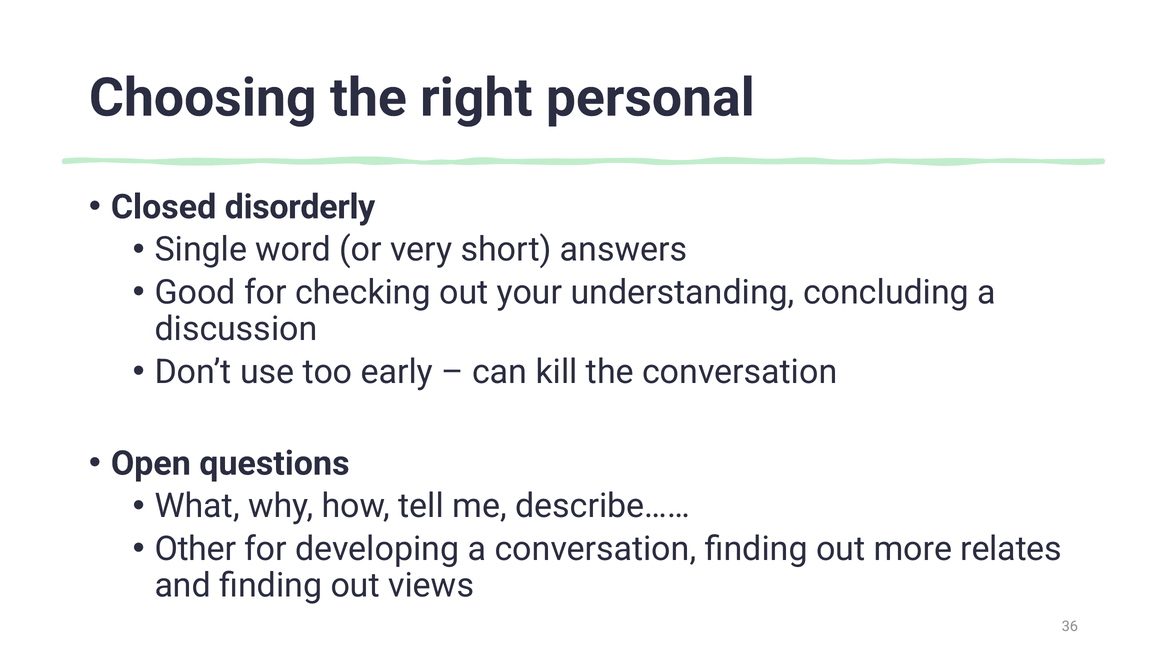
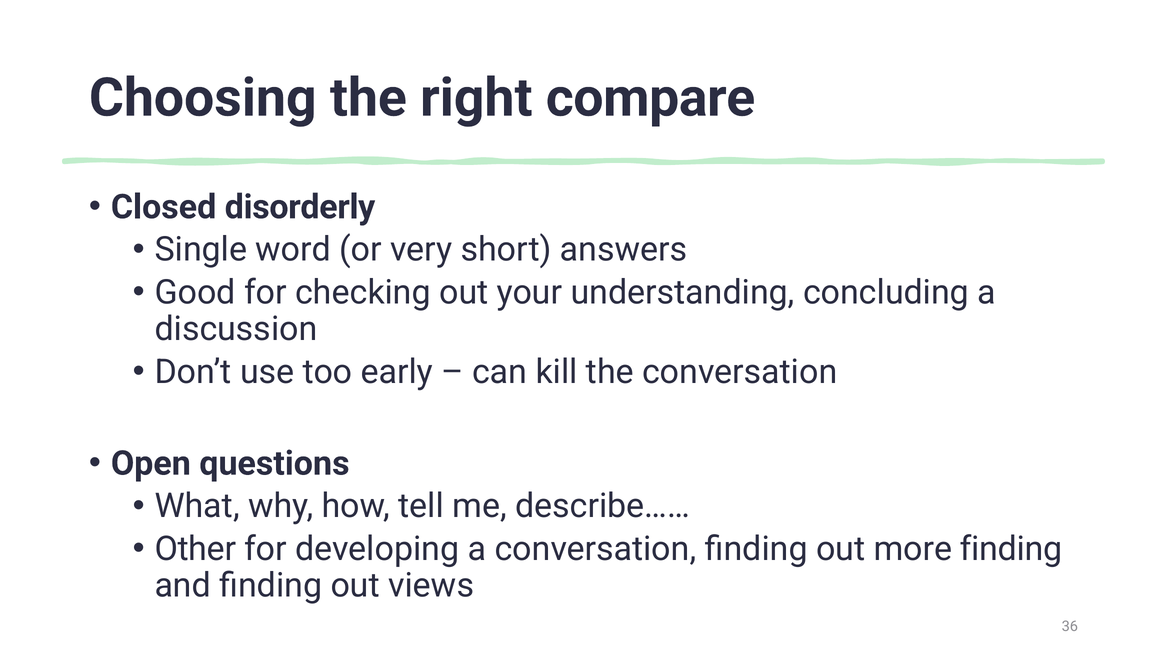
personal: personal -> compare
more relates: relates -> finding
